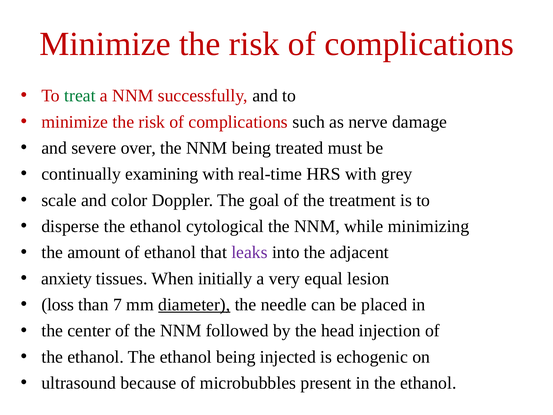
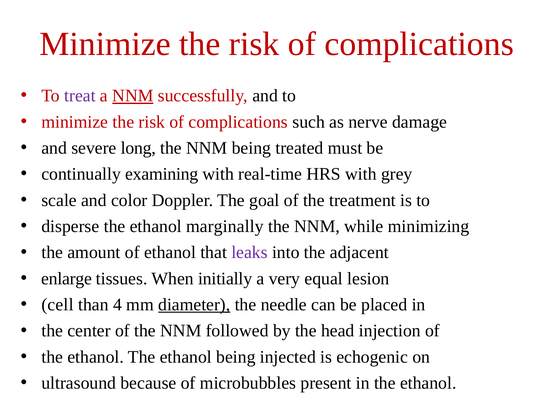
treat colour: green -> purple
NNM at (133, 96) underline: none -> present
over: over -> long
cytological: cytological -> marginally
anxiety: anxiety -> enlarge
loss: loss -> cell
7: 7 -> 4
